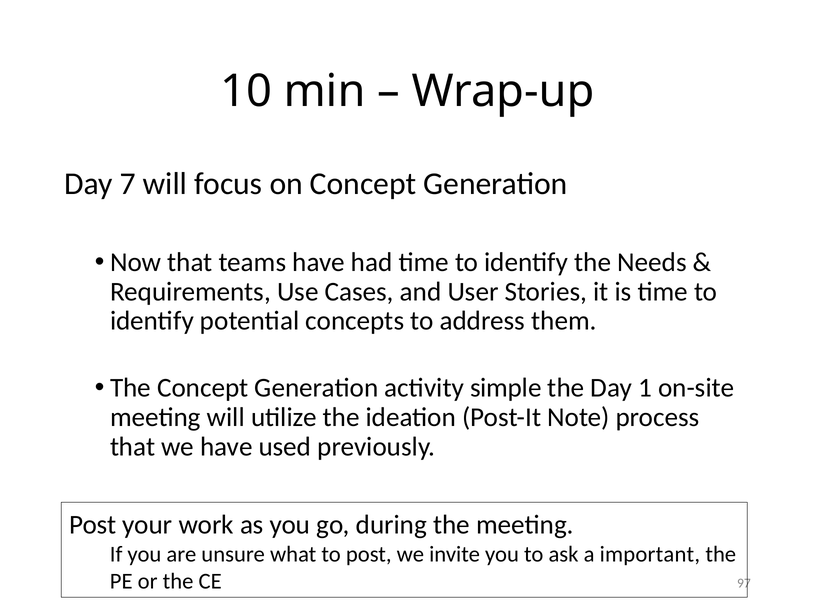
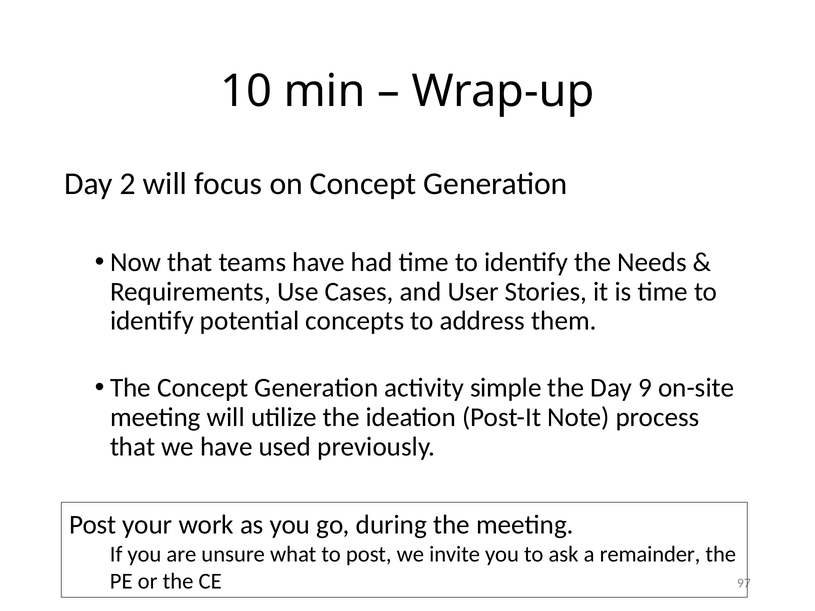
7: 7 -> 2
1: 1 -> 9
important: important -> remainder
